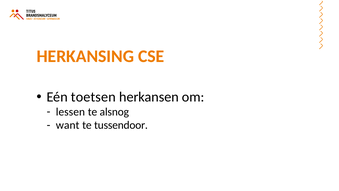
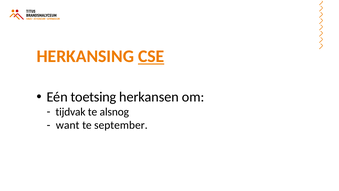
CSE underline: none -> present
toetsen: toetsen -> toetsing
lessen: lessen -> tijdvak
tussendoor: tussendoor -> september
